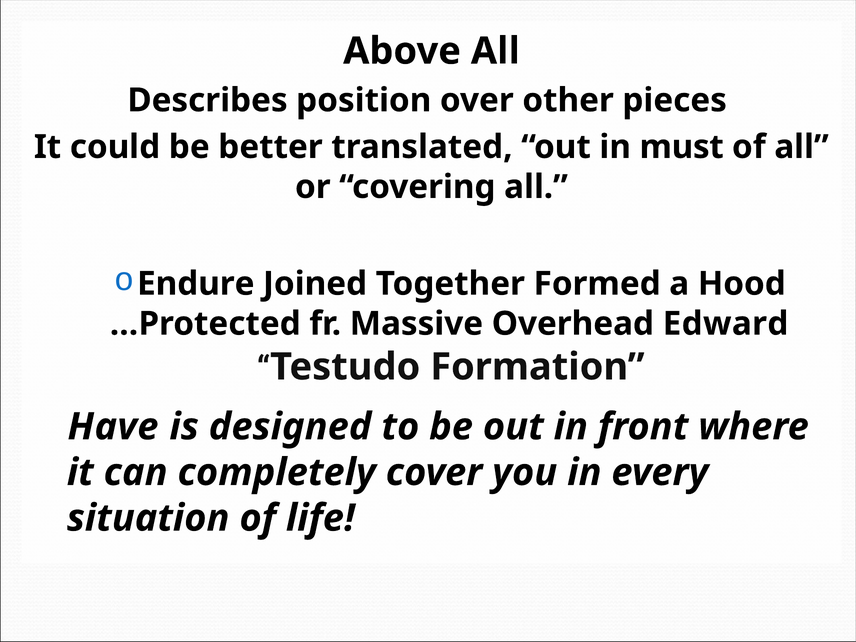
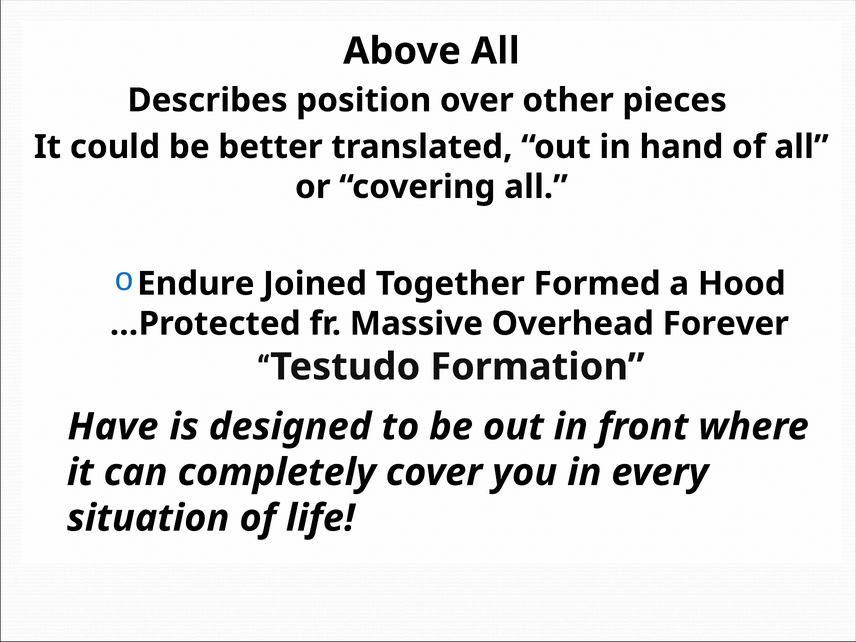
must: must -> hand
Edward: Edward -> Forever
